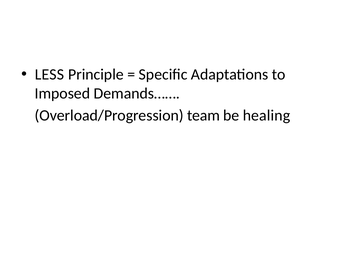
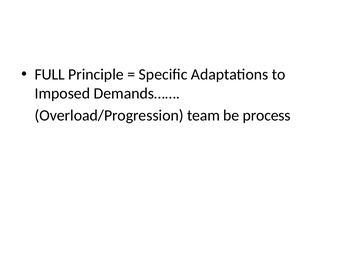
LESS: LESS -> FULL
healing: healing -> process
